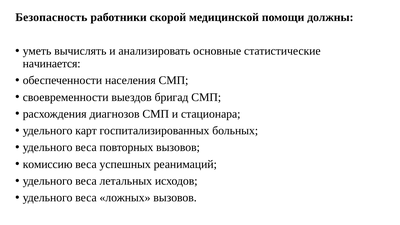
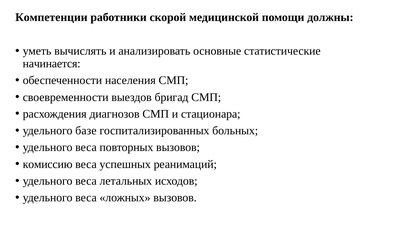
Безопасность: Безопасность -> Компетенции
карт: карт -> базе
